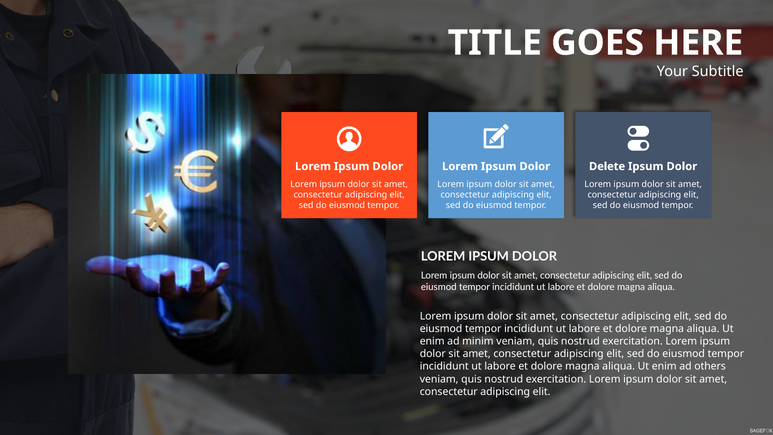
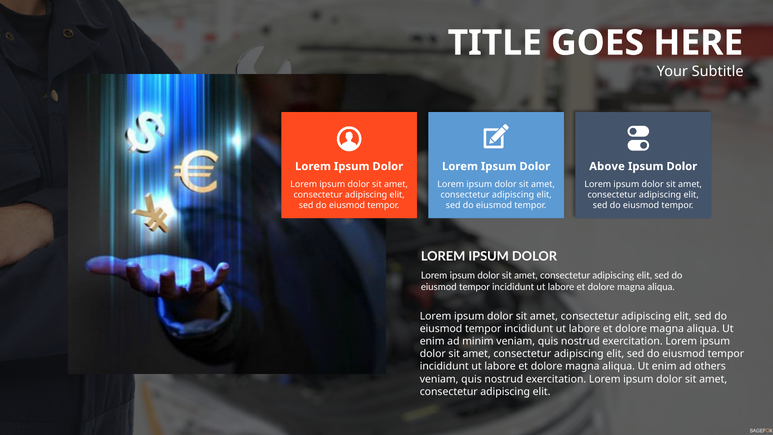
Delete: Delete -> Above
